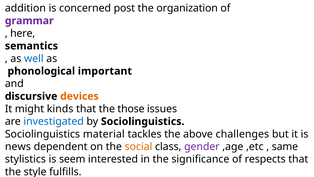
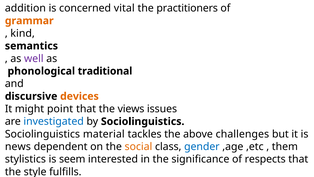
post: post -> vital
organization: organization -> practitioners
grammar colour: purple -> orange
here: here -> kind
well colour: blue -> purple
important: important -> traditional
kinds: kinds -> point
those: those -> views
gender colour: purple -> blue
same: same -> them
